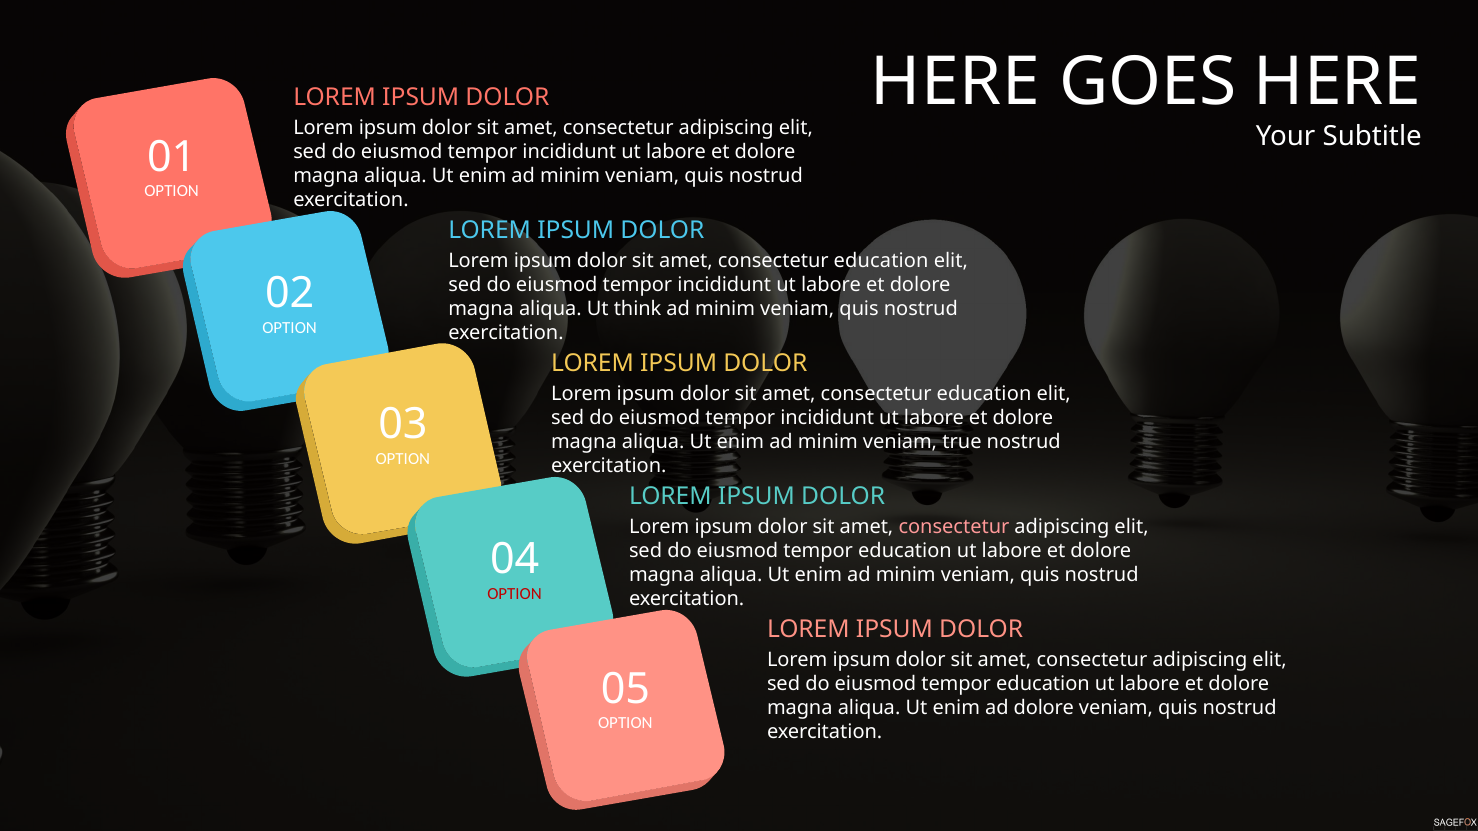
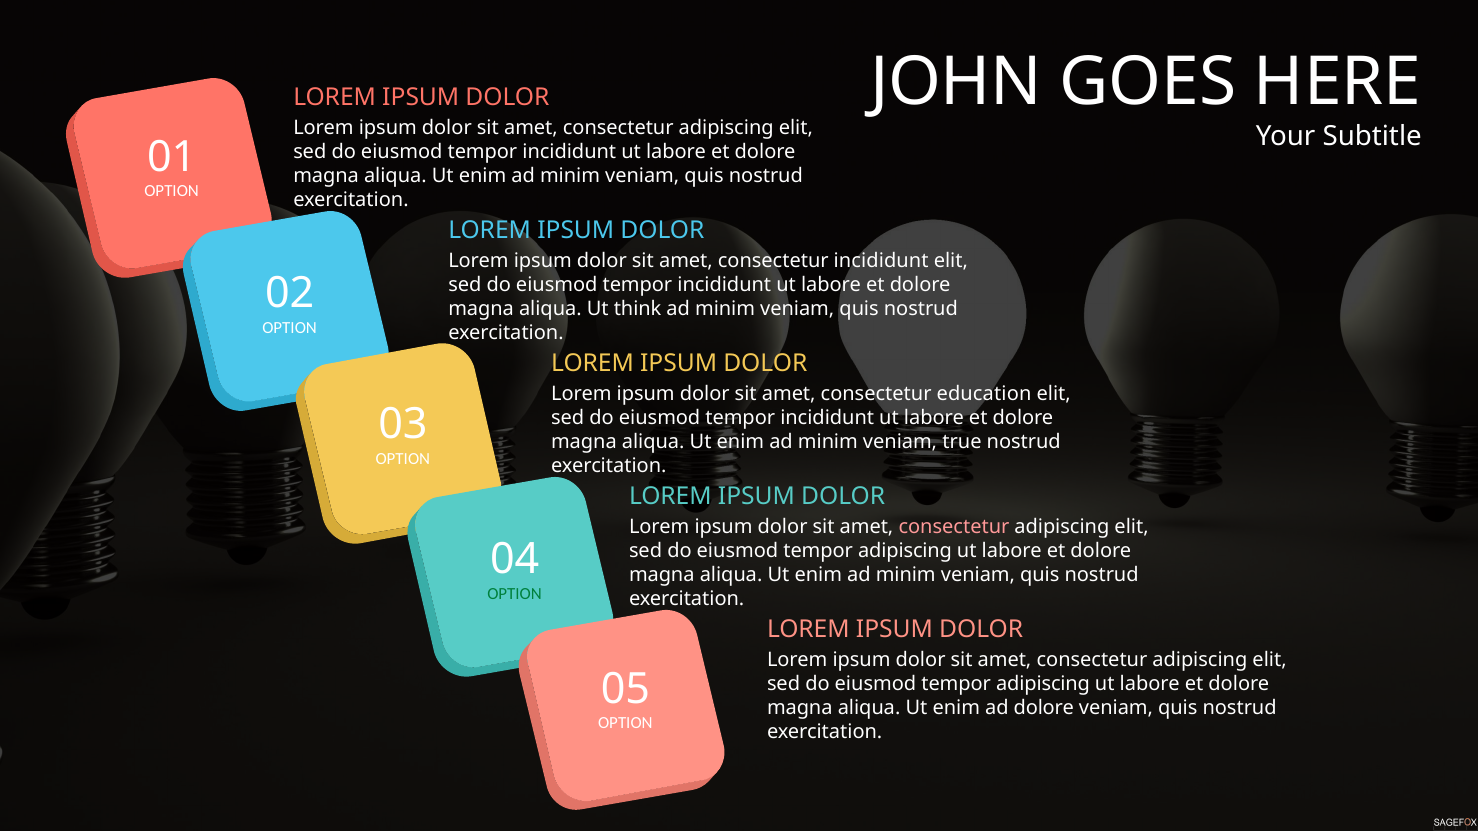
HERE at (955, 82): HERE -> JOHN
education at (881, 261): education -> incididunt
education at (905, 551): education -> adipiscing
OPTION at (515, 594) colour: red -> green
education at (1043, 684): education -> adipiscing
